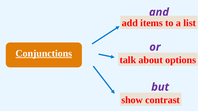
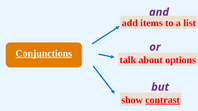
contrast underline: none -> present
